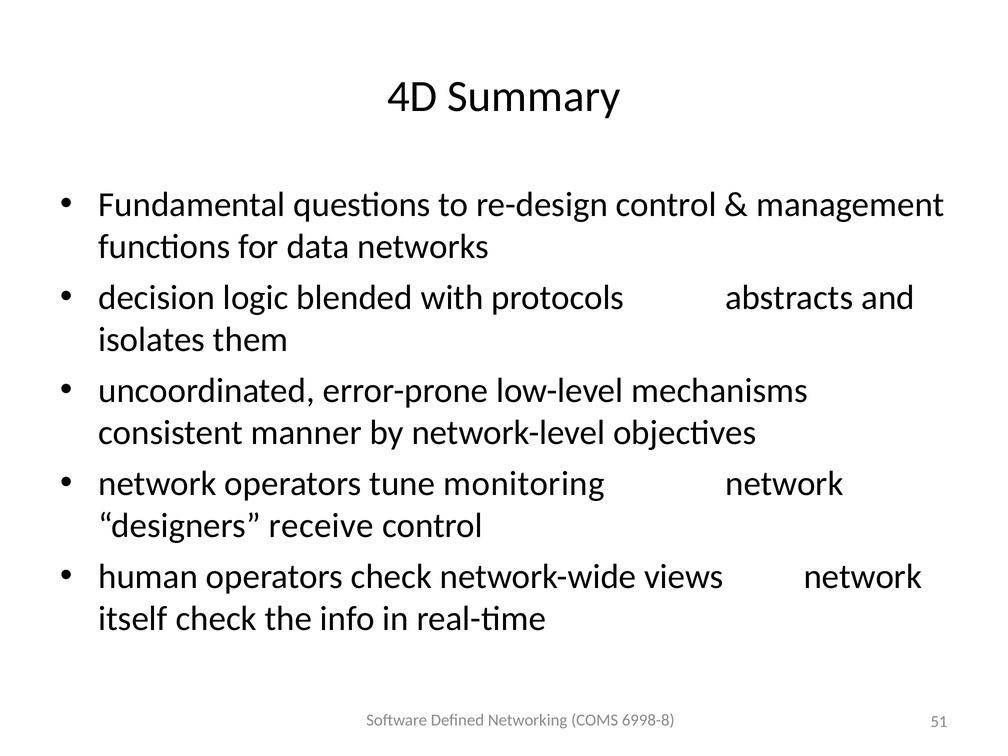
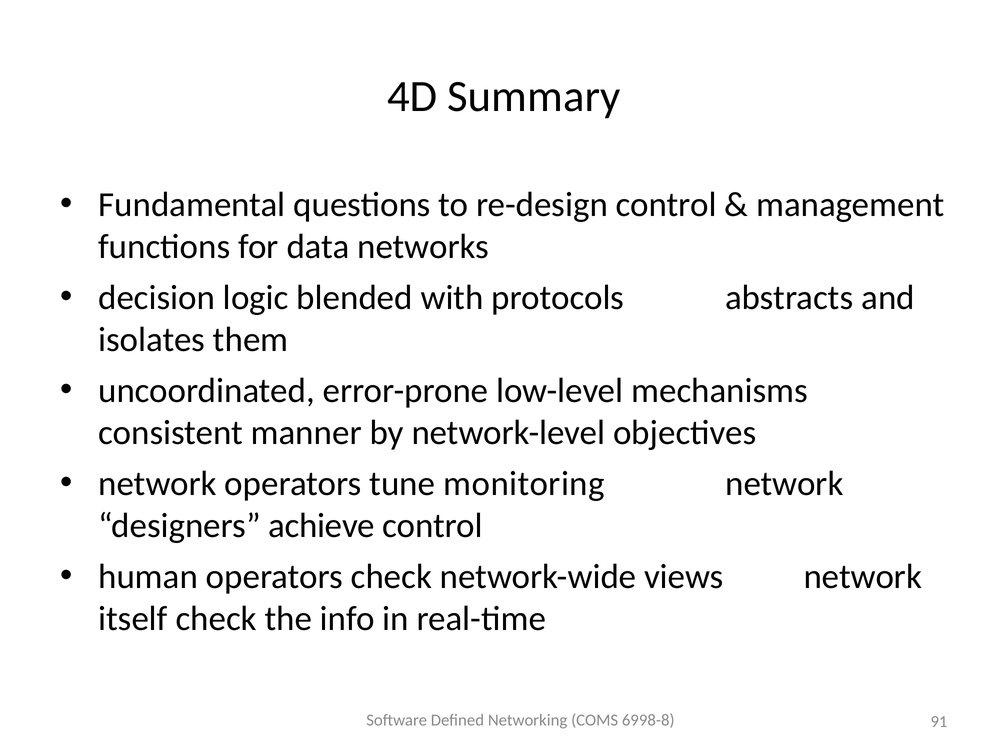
receive: receive -> achieve
51: 51 -> 91
